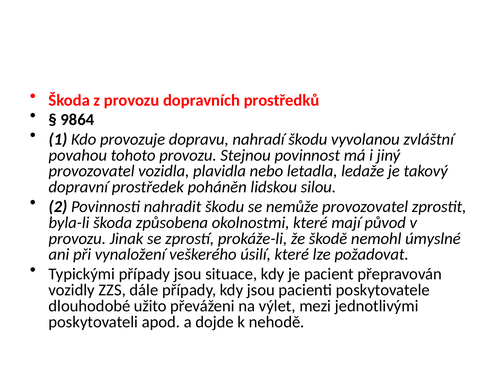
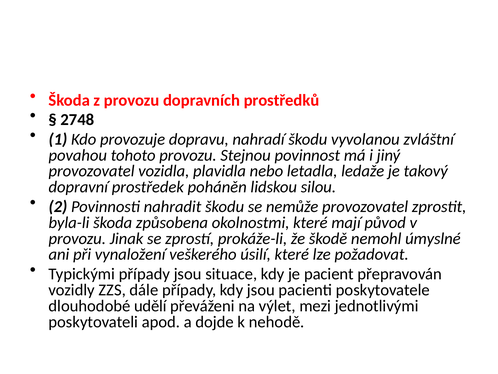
9864: 9864 -> 2748
užito: užito -> udělí
